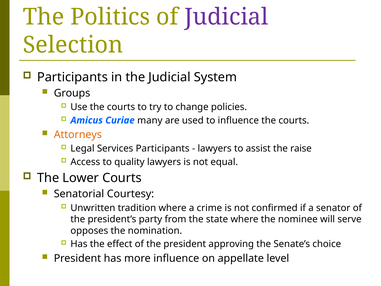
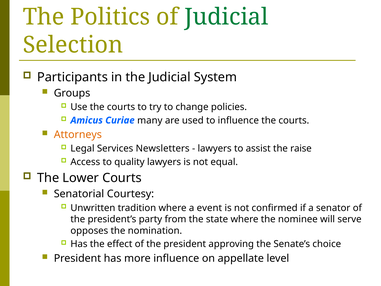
Judicial at (226, 17) colour: purple -> green
Services Participants: Participants -> Newsletters
crime: crime -> event
